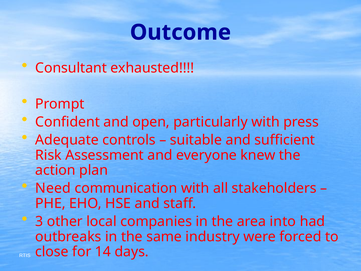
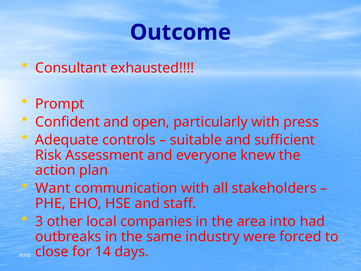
Need: Need -> Want
